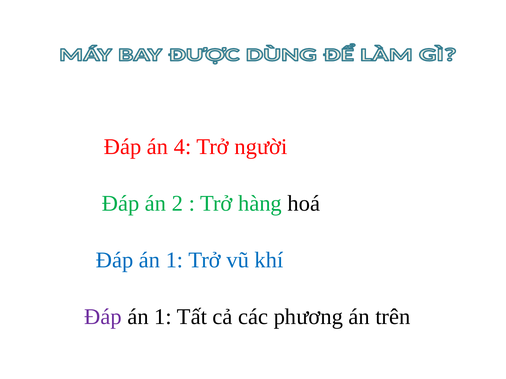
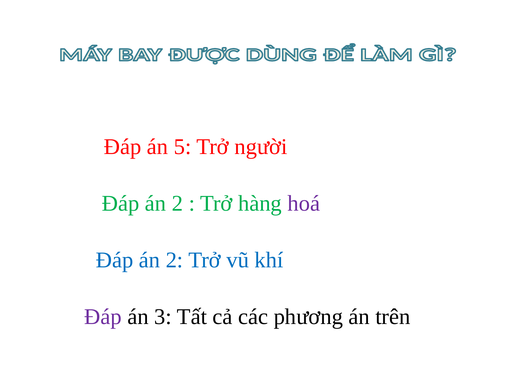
4: 4 -> 5
hoá colour: black -> purple
1 at (174, 260): 1 -> 2
1 at (163, 317): 1 -> 3
